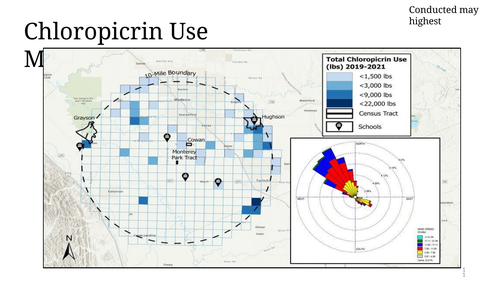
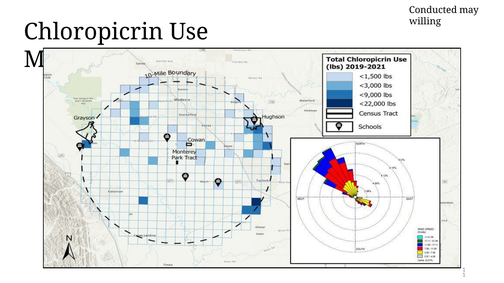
highest: highest -> willing
